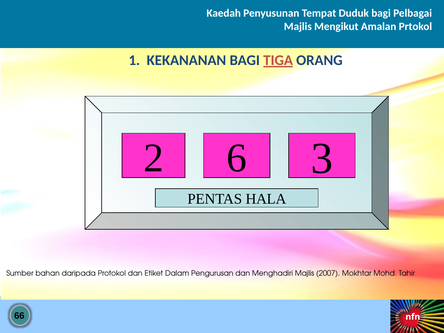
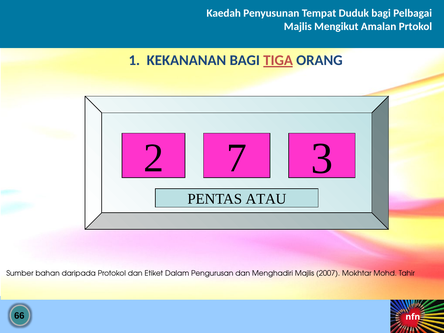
6: 6 -> 7
HALA: HALA -> ATAU
